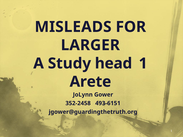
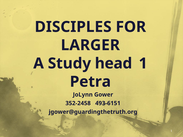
MISLEADS: MISLEADS -> DISCIPLES
Arete: Arete -> Petra
